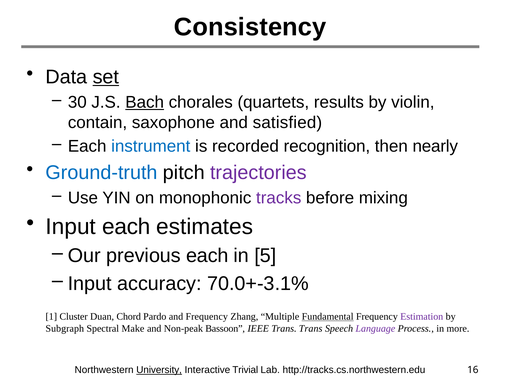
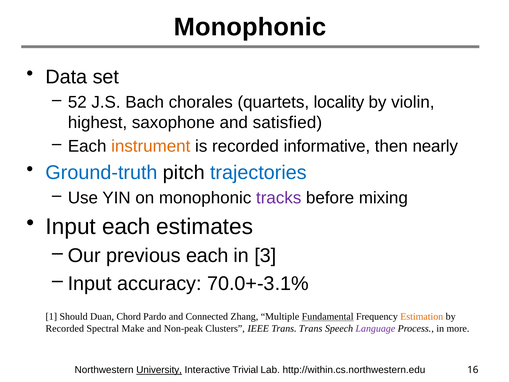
Consistency at (250, 27): Consistency -> Monophonic
set underline: present -> none
30: 30 -> 52
Bach underline: present -> none
results: results -> locality
contain: contain -> highest
instrument colour: blue -> orange
recognition: recognition -> informative
trajectories colour: purple -> blue
5: 5 -> 3
Cluster: Cluster -> Should
and Frequency: Frequency -> Connected
Estimation colour: purple -> orange
Subgraph at (65, 328): Subgraph -> Recorded
Bassoon: Bassoon -> Clusters
http://tracks.cs.northwestern.edu: http://tracks.cs.northwestern.edu -> http://within.cs.northwestern.edu
